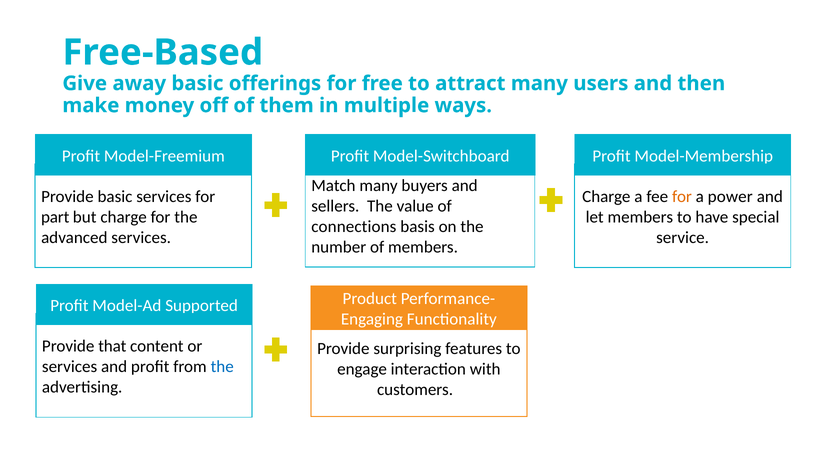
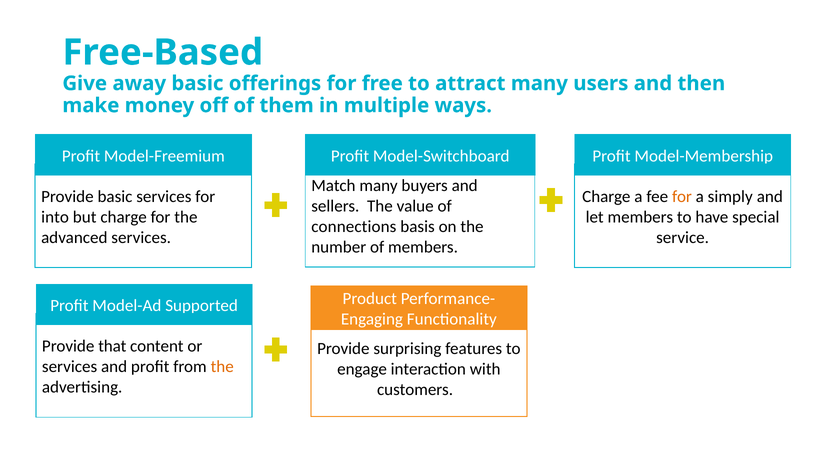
power: power -> simply
part: part -> into
the at (222, 367) colour: blue -> orange
